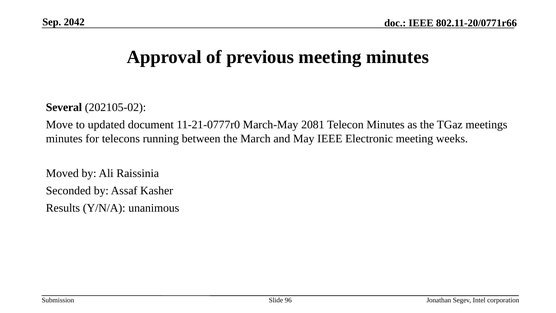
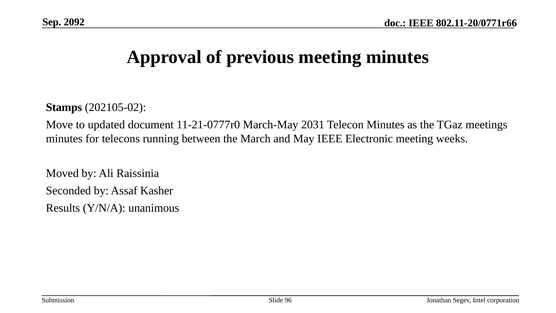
2042: 2042 -> 2092
Several: Several -> Stamps
2081: 2081 -> 2031
